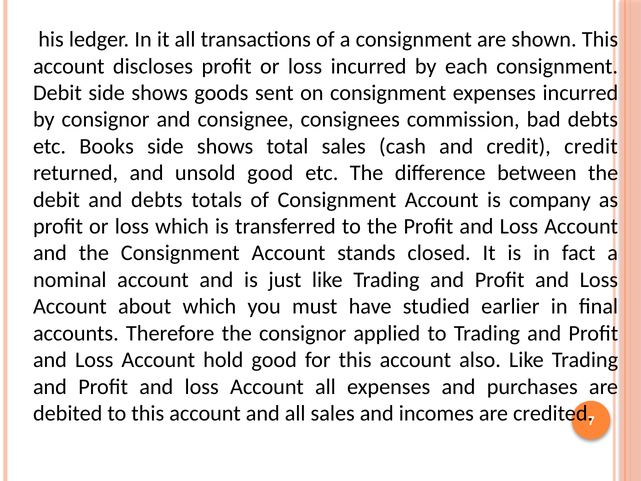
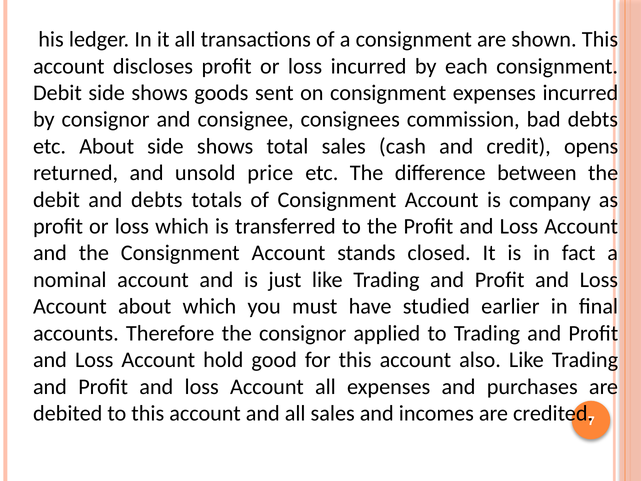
etc Books: Books -> About
credit credit: credit -> opens
unsold good: good -> price
